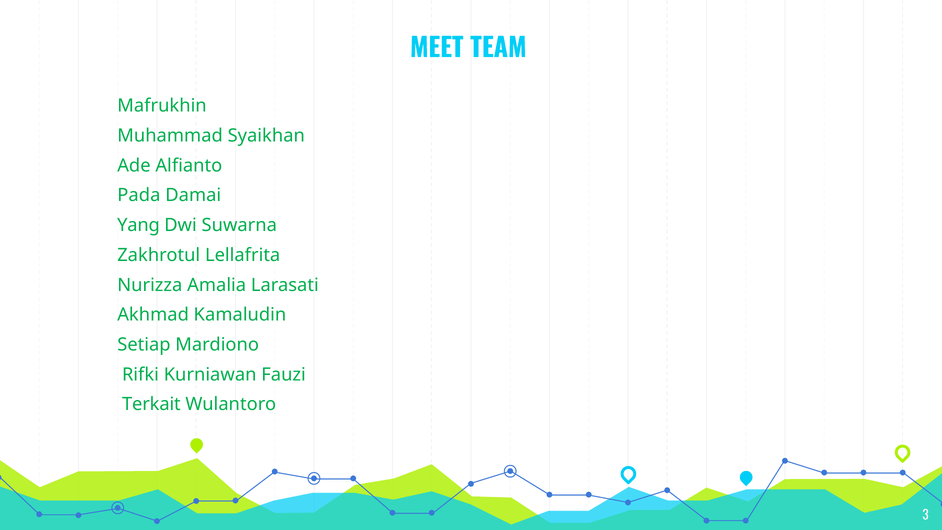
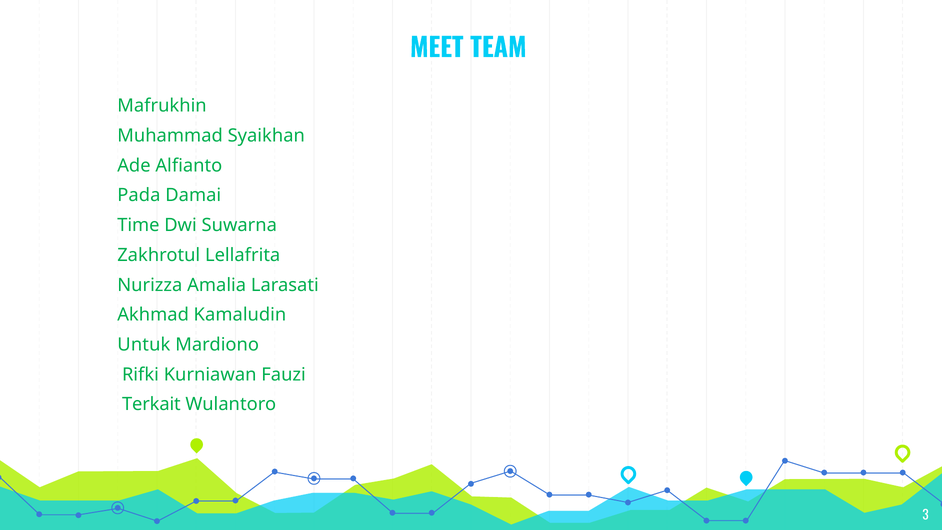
Yang: Yang -> Time
Setiap: Setiap -> Untuk
